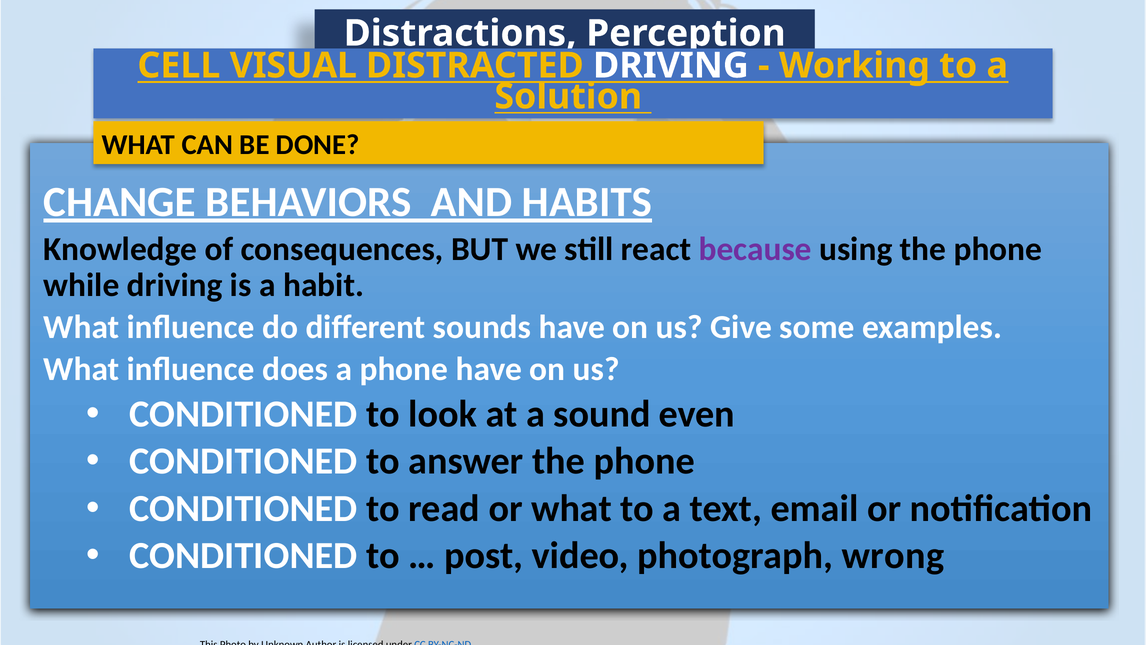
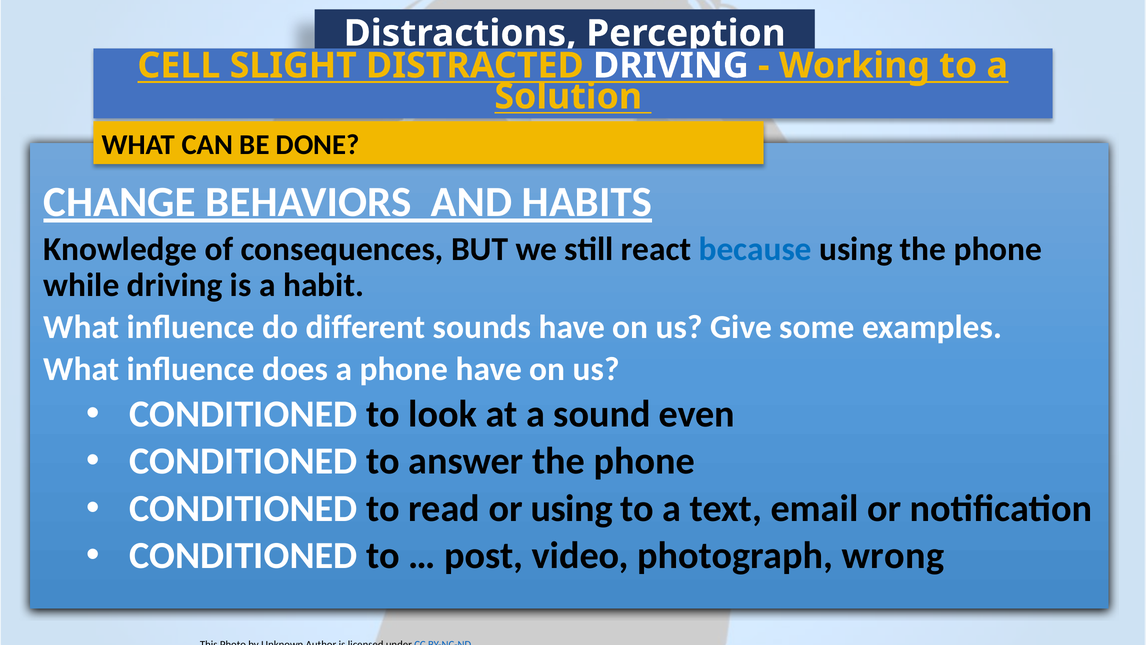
VISUAL: VISUAL -> SLIGHT
because colour: purple -> blue
or what: what -> using
